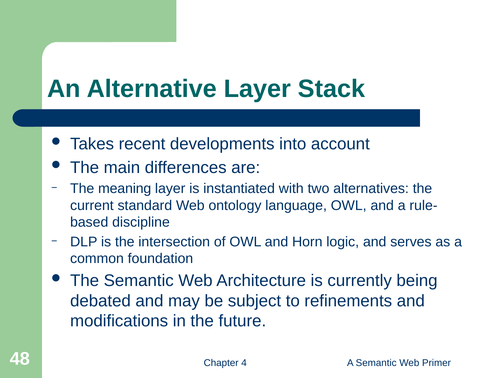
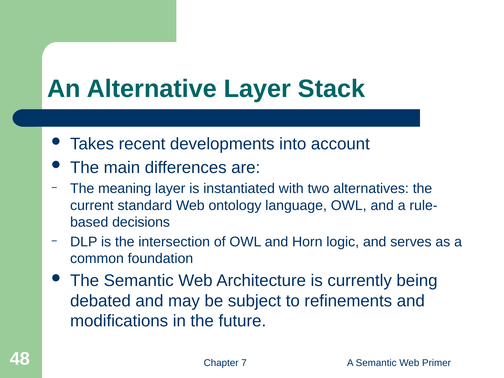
discipline: discipline -> decisions
4: 4 -> 7
